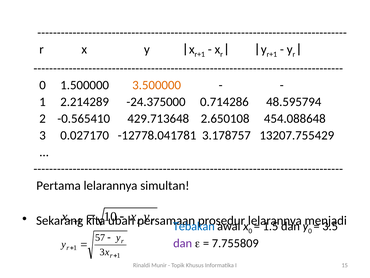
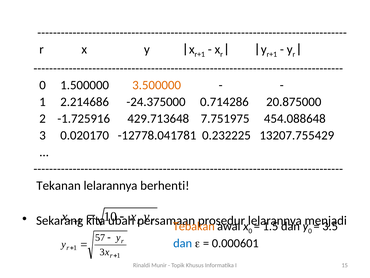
2.214289: 2.214289 -> 2.214686
48.595794: 48.595794 -> 20.875000
-0.565410: -0.565410 -> -1.725916
2.650108: 2.650108 -> 7.751975
0.027170: 0.027170 -> 0.020170
3.178757: 3.178757 -> 0.232225
Pertama: Pertama -> Tekanan
simultan: simultan -> berhenti
Tebakan colour: blue -> orange
dan at (183, 243) colour: purple -> blue
7.755809: 7.755809 -> 0.000601
